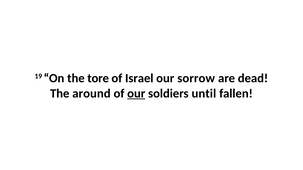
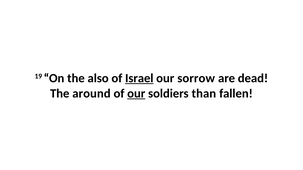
tore: tore -> also
Israel underline: none -> present
until: until -> than
